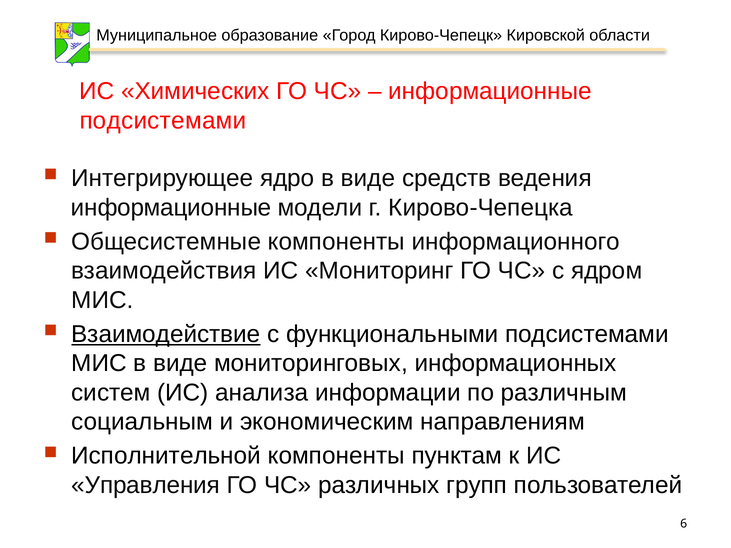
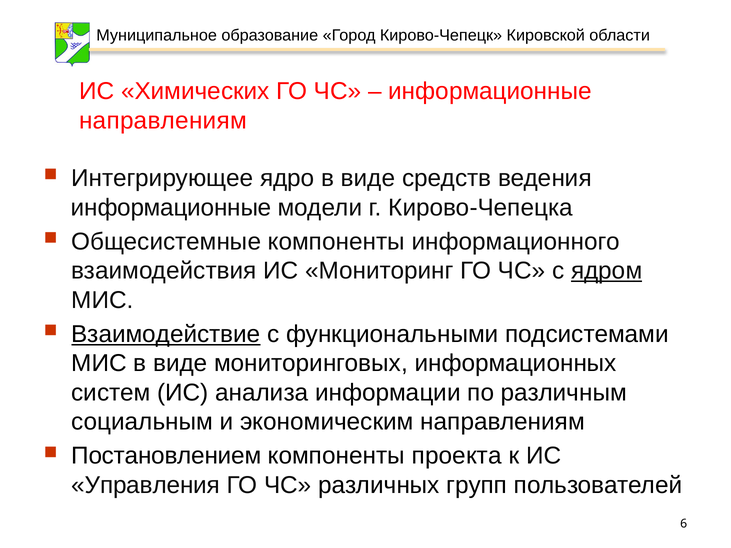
подсистемами at (163, 121): подсистемами -> направлениям
ядром underline: none -> present
Исполнительной: Исполнительной -> Постановлением
пунктам: пунктам -> проекта
